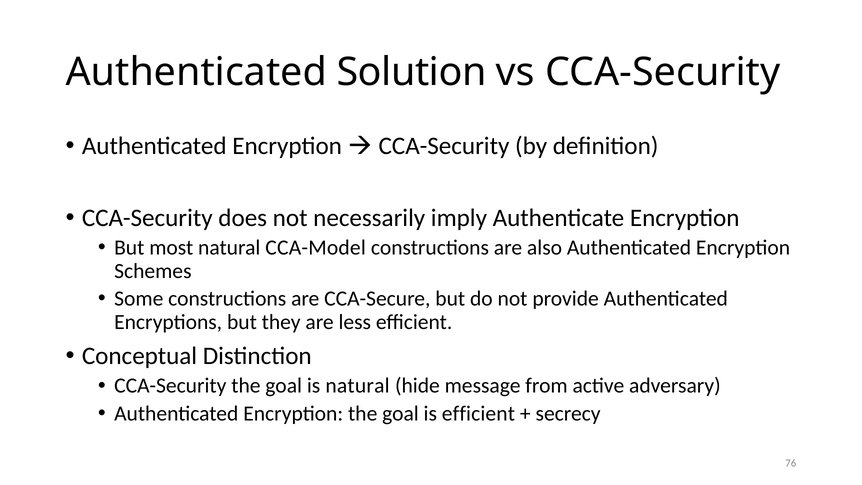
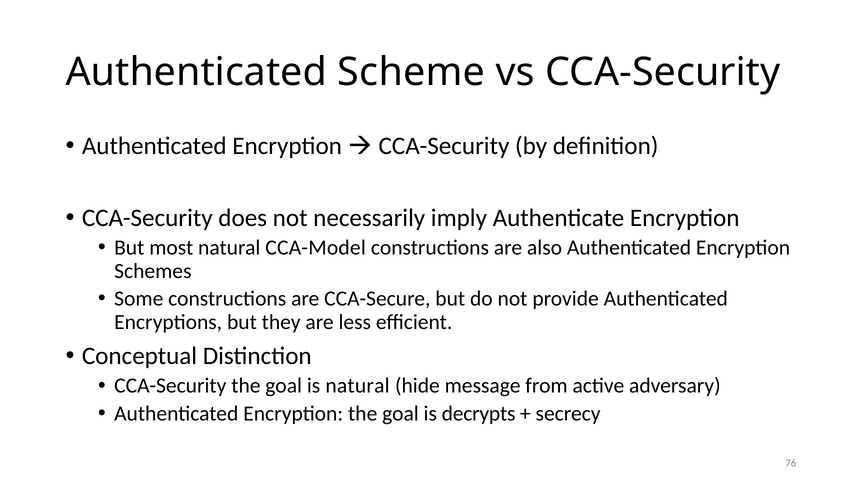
Solution: Solution -> Scheme
is efficient: efficient -> decrypts
